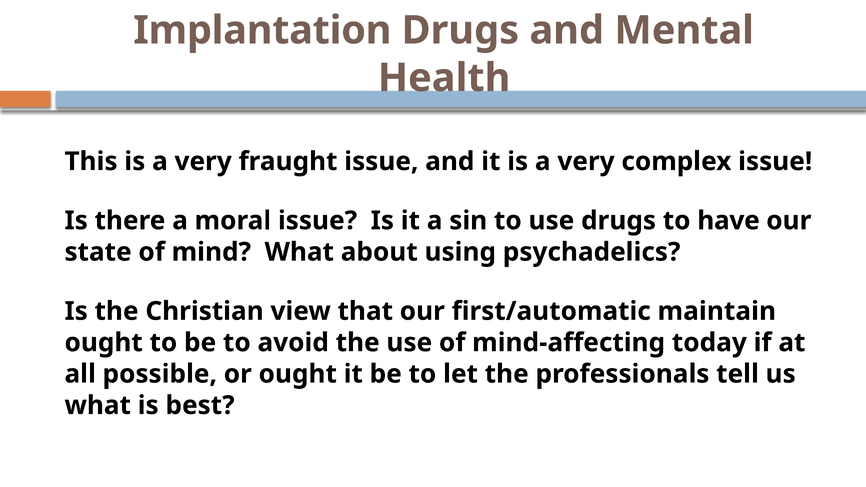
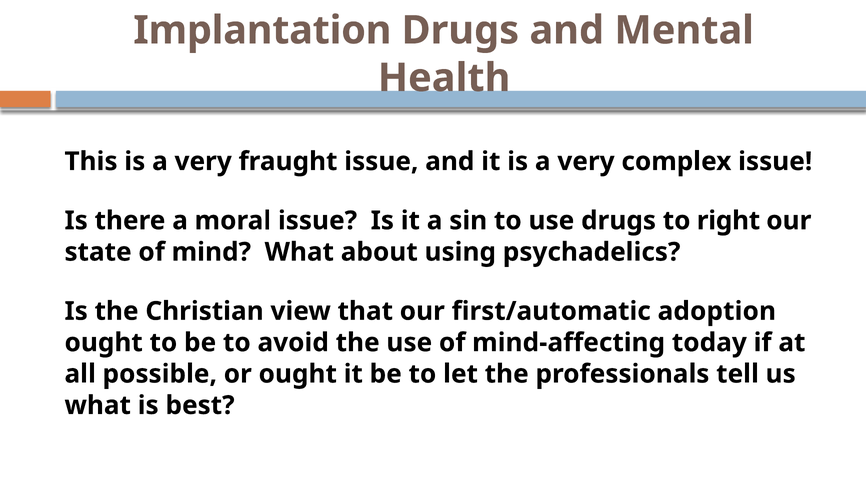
have: have -> right
maintain: maintain -> adoption
